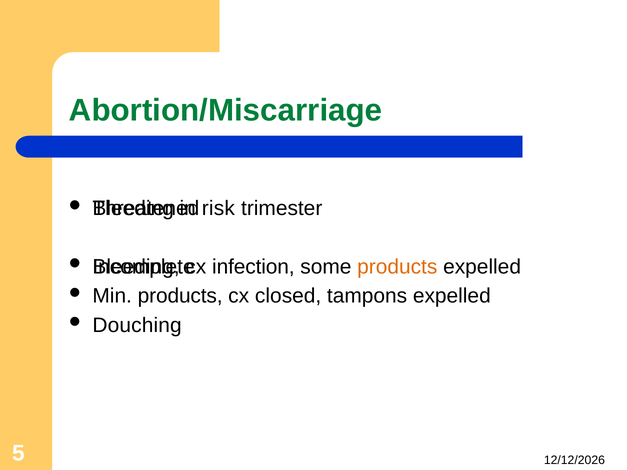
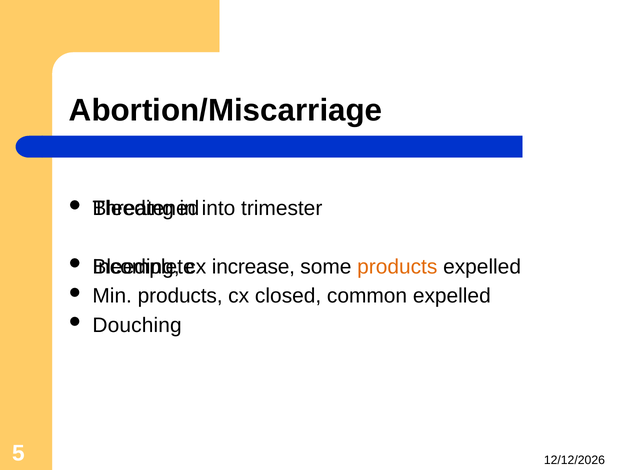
Abortion/Miscarriage colour: green -> black
risk: risk -> into
infection: infection -> increase
tampons: tampons -> common
